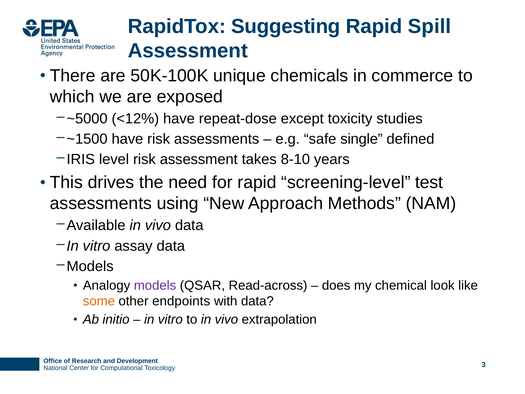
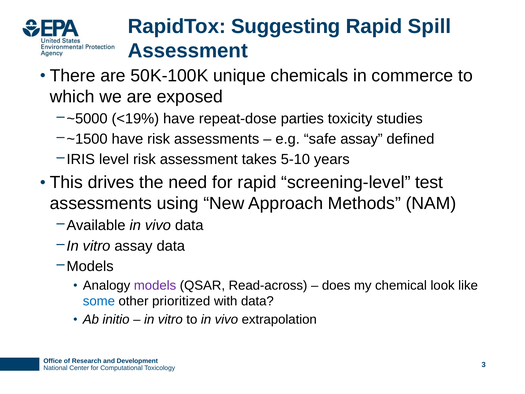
<12%: <12% -> <19%
except: except -> parties
safe single: single -> assay
8-10: 8-10 -> 5-10
some colour: orange -> blue
endpoints: endpoints -> prioritized
